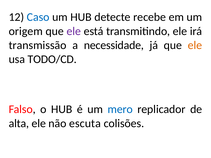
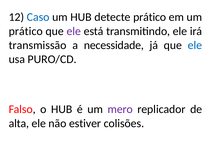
detecte recebe: recebe -> prático
origem at (26, 31): origem -> prático
ele at (195, 45) colour: orange -> blue
TODO/CD: TODO/CD -> PURO/CD
mero colour: blue -> purple
escuta: escuta -> estiver
